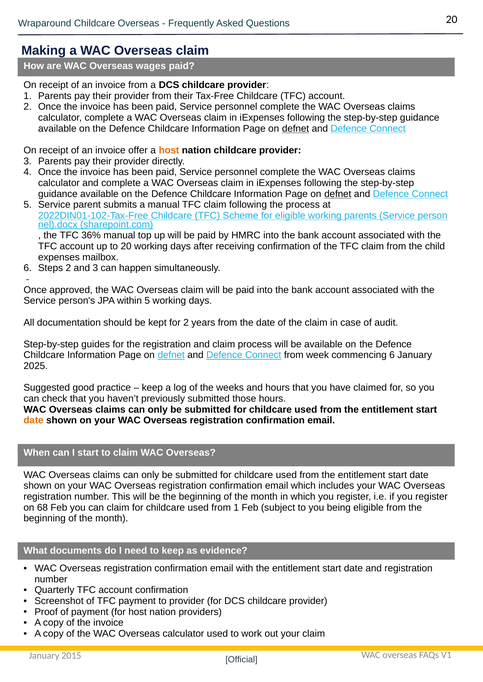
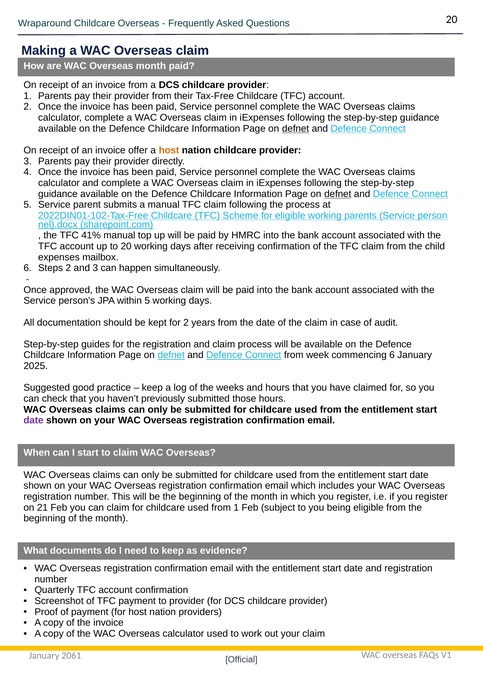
Overseas wages: wages -> month
36%: 36% -> 41%
date at (34, 421) colour: orange -> purple
68: 68 -> 21
2015: 2015 -> 2061
